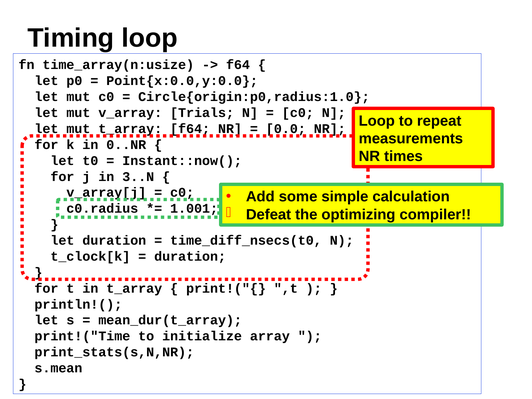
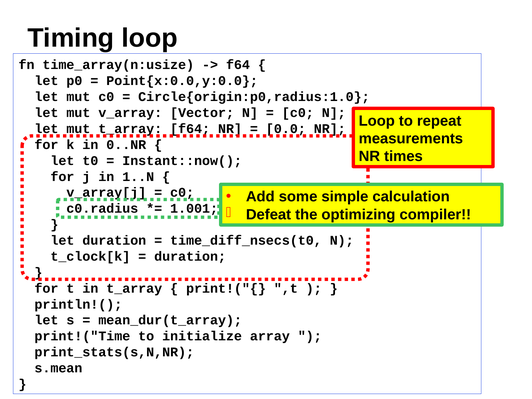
Trials: Trials -> Vector
3..N: 3..N -> 1..N
